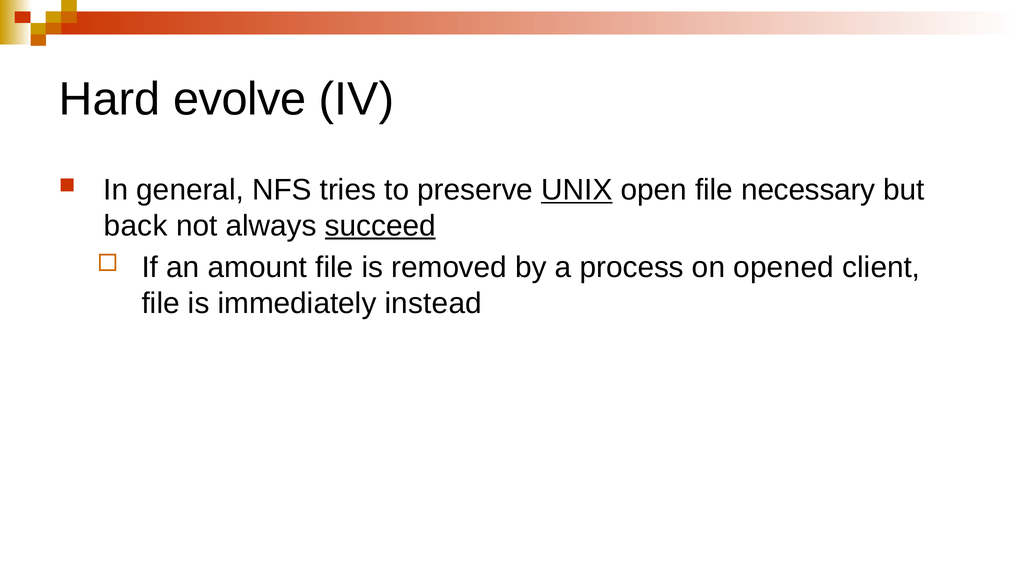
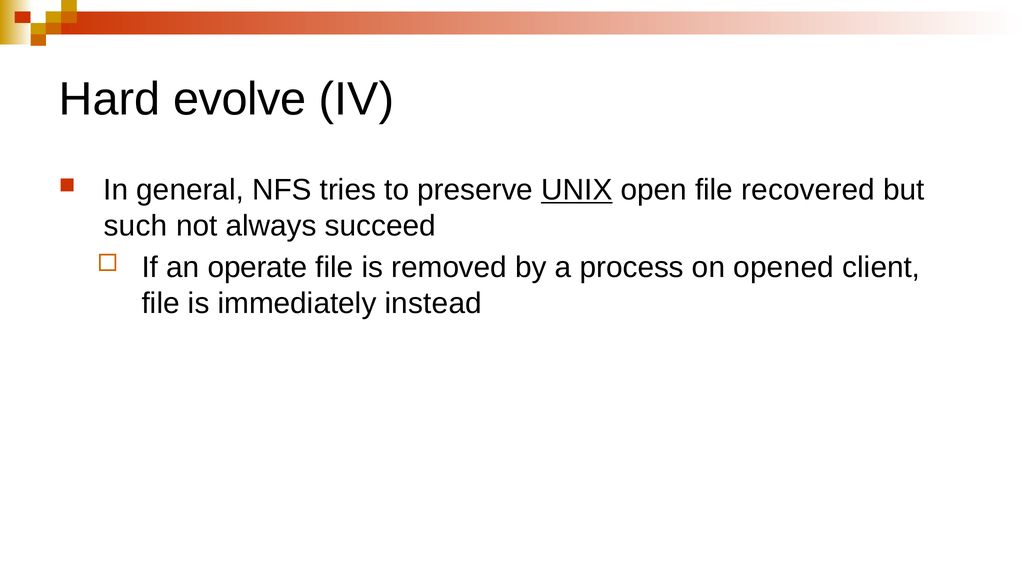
necessary: necessary -> recovered
back: back -> such
succeed underline: present -> none
amount: amount -> operate
